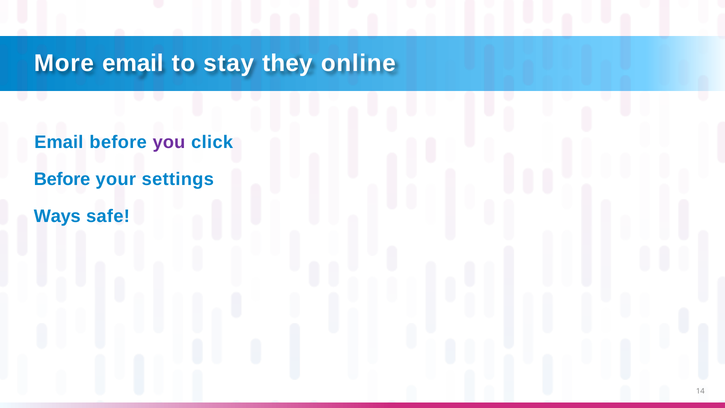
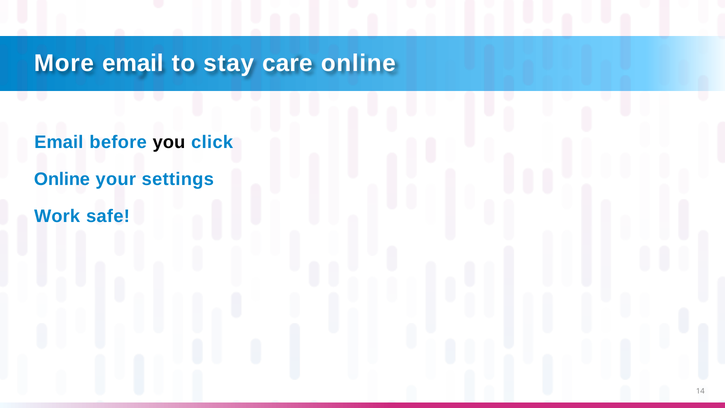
they: they -> care
you colour: purple -> black
Before at (62, 179): Before -> Online
Ways: Ways -> Work
